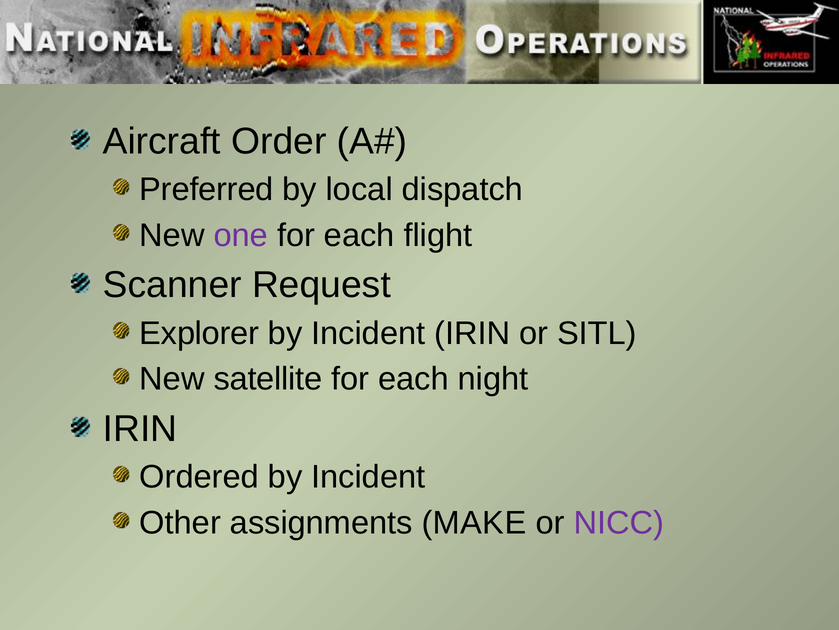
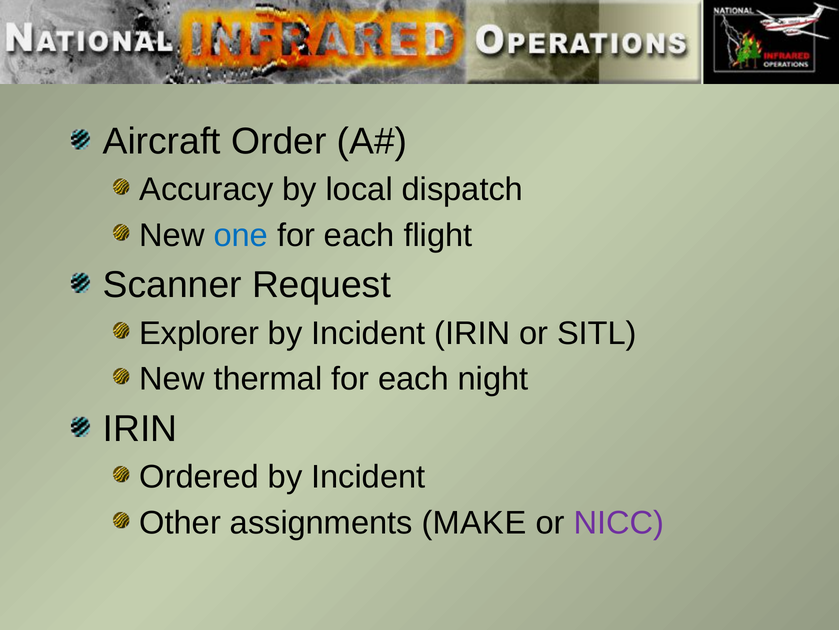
Preferred: Preferred -> Accuracy
one colour: purple -> blue
satellite: satellite -> thermal
